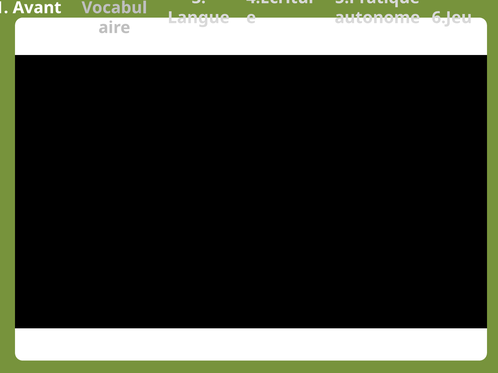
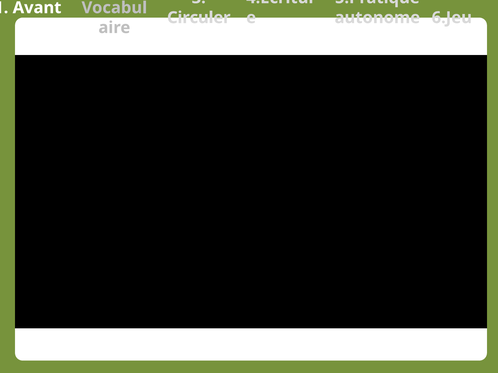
Langue: Langue -> Circuler
